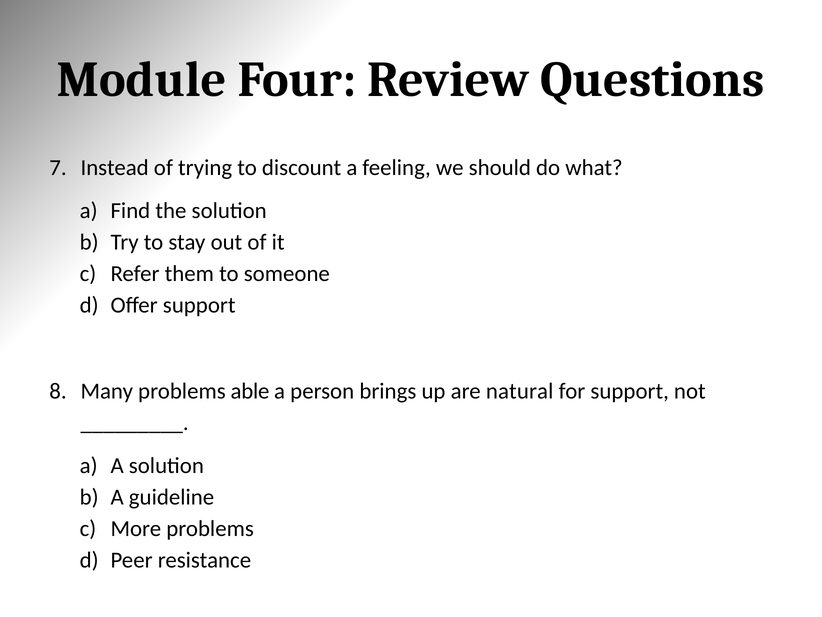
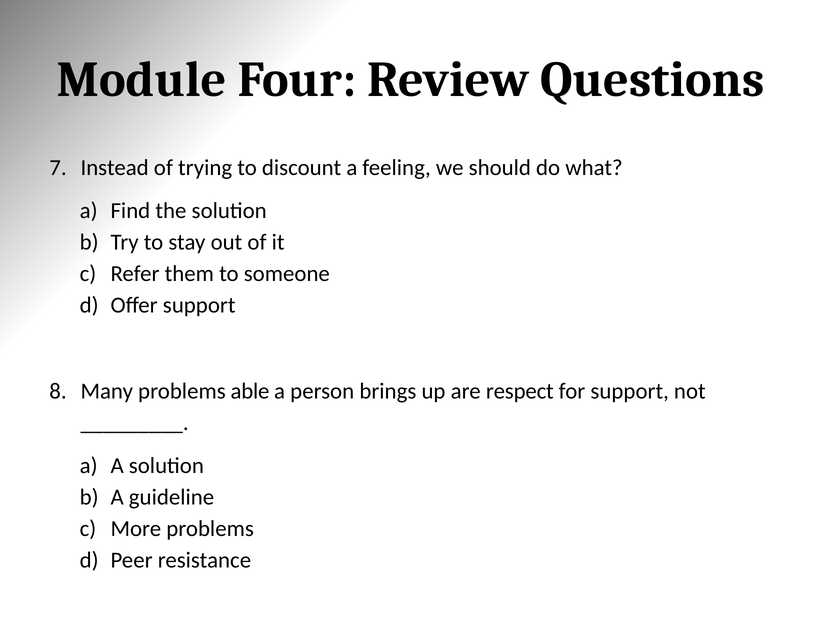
natural: natural -> respect
